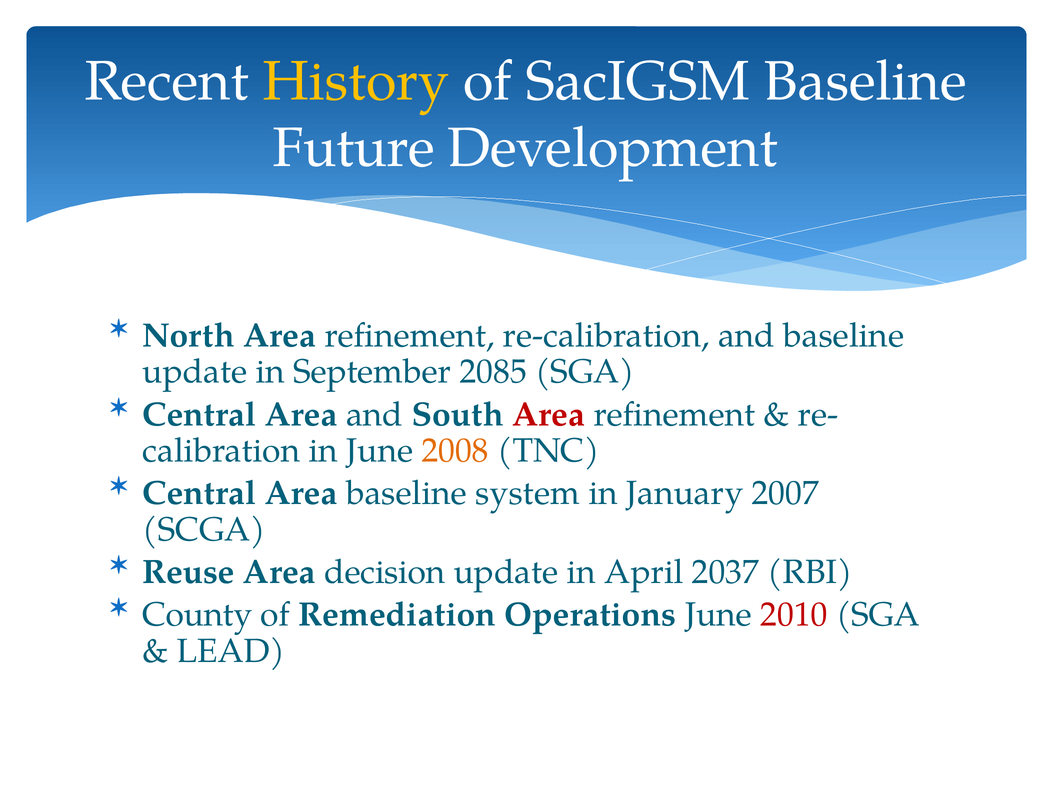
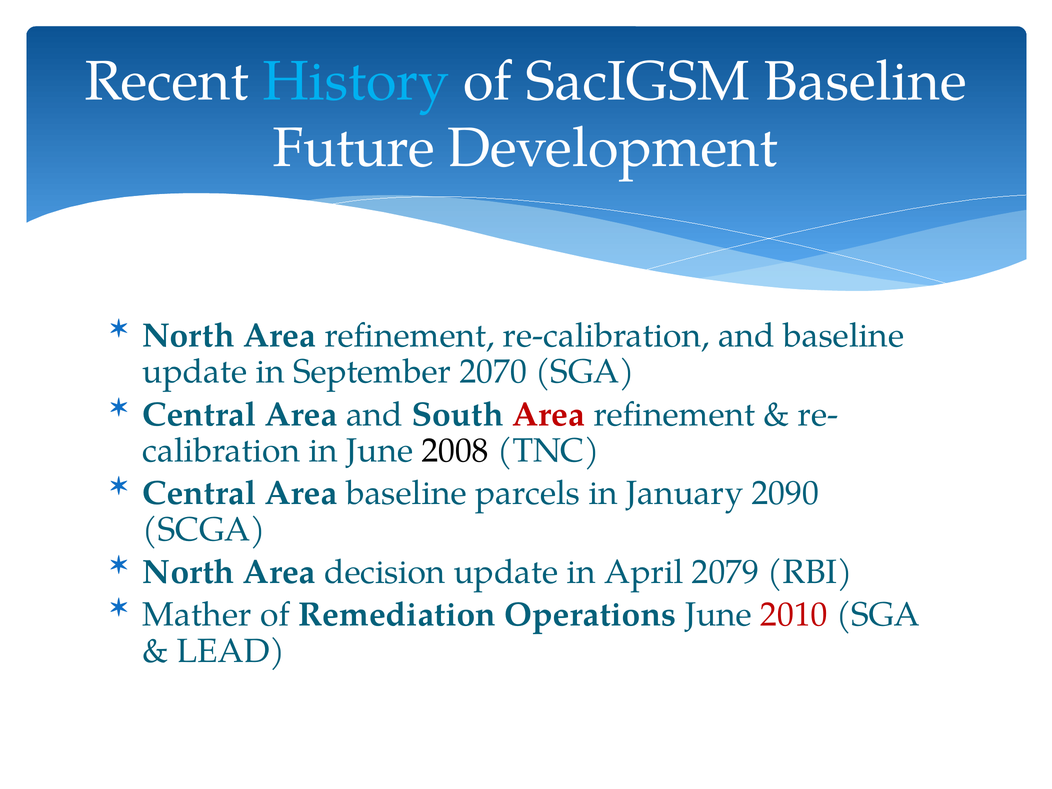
History colour: yellow -> light blue
2085: 2085 -> 2070
2008 colour: orange -> black
system: system -> parcels
2007: 2007 -> 2090
Reuse at (189, 572): Reuse -> North
2037: 2037 -> 2079
County: County -> Mather
